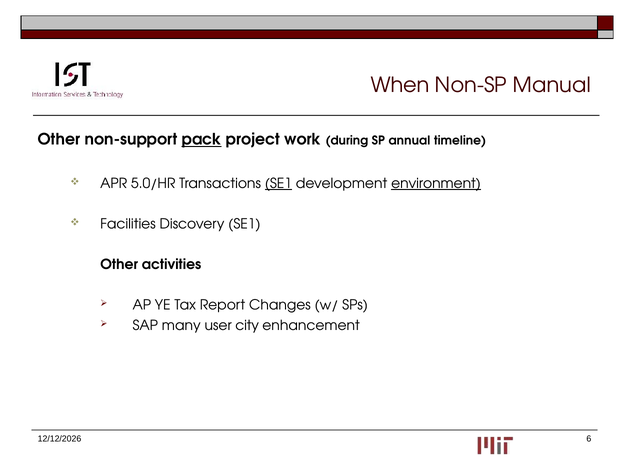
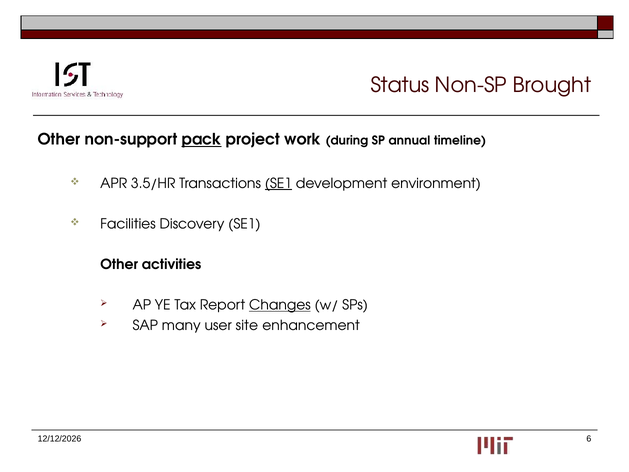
When: When -> Status
Manual: Manual -> Brought
5.0/HR: 5.0/HR -> 3.5/HR
environment underline: present -> none
Changes underline: none -> present
city: city -> site
